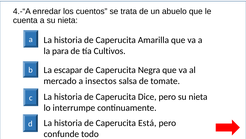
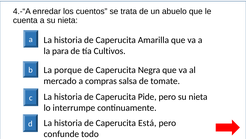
La escapar: escapar -> porque
insectos: insectos -> compras
Dice: Dice -> Pide
